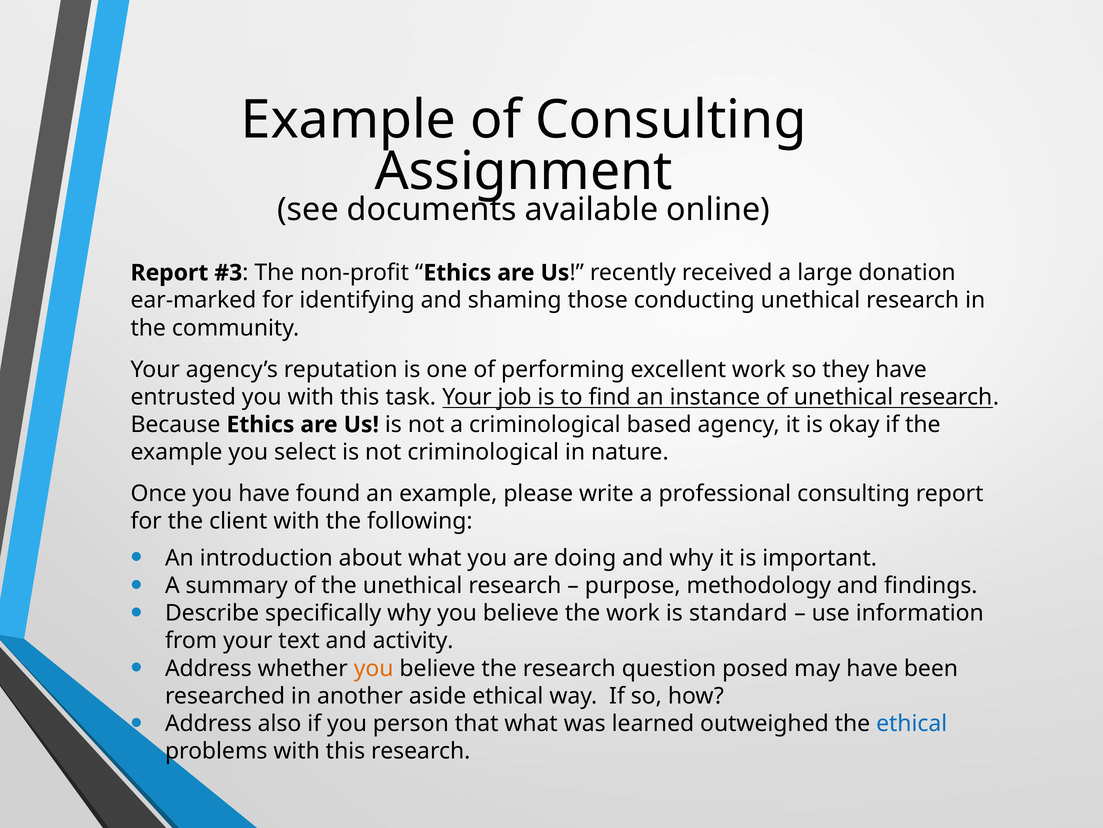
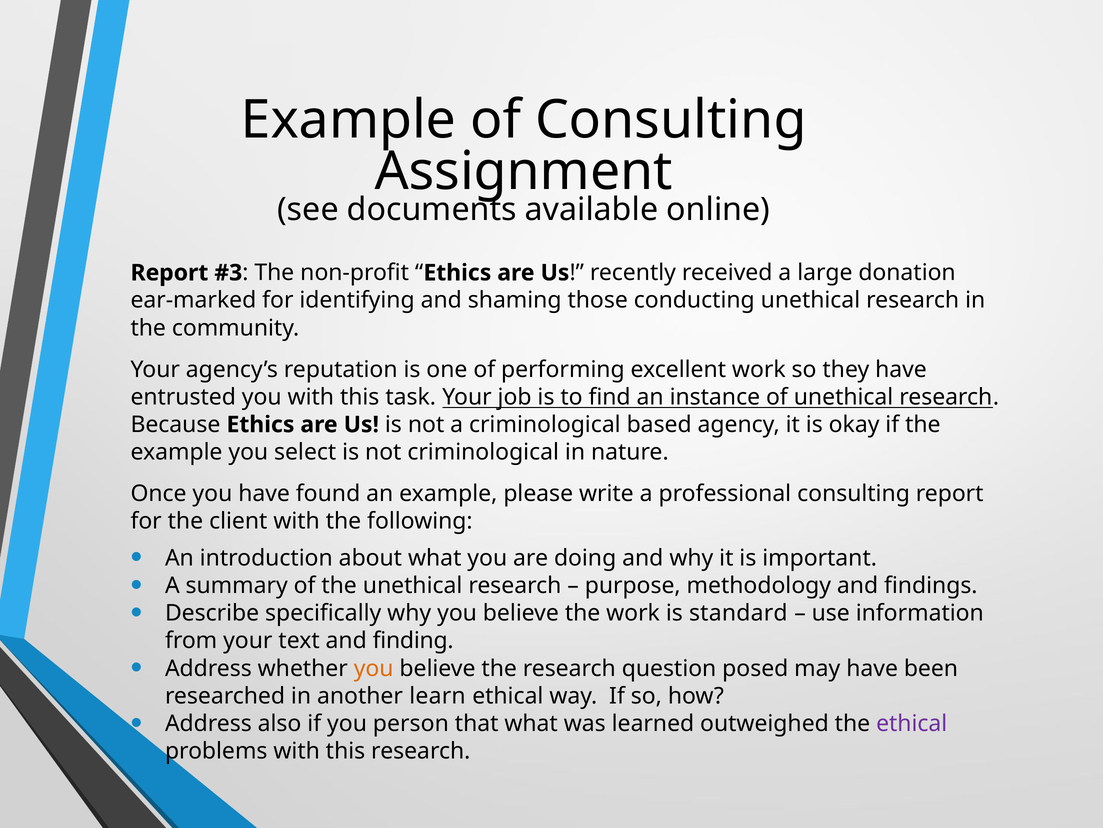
activity: activity -> finding
aside: aside -> learn
ethical at (912, 723) colour: blue -> purple
